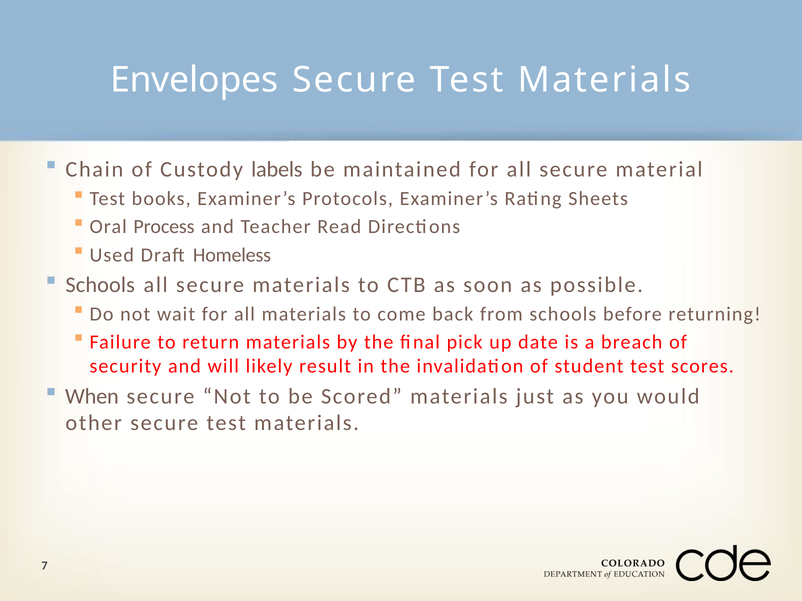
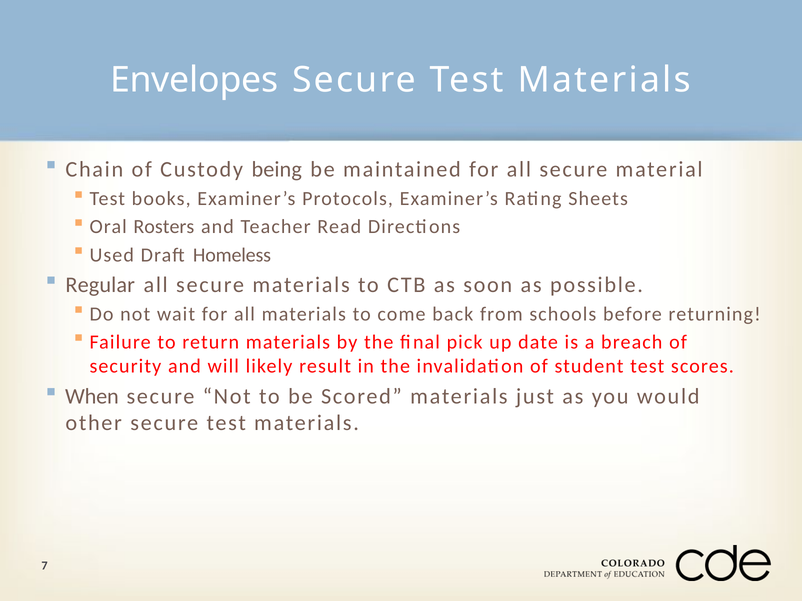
labels: labels -> being
Process: Process -> Rosters
Schools at (100, 285): Schools -> Regular
